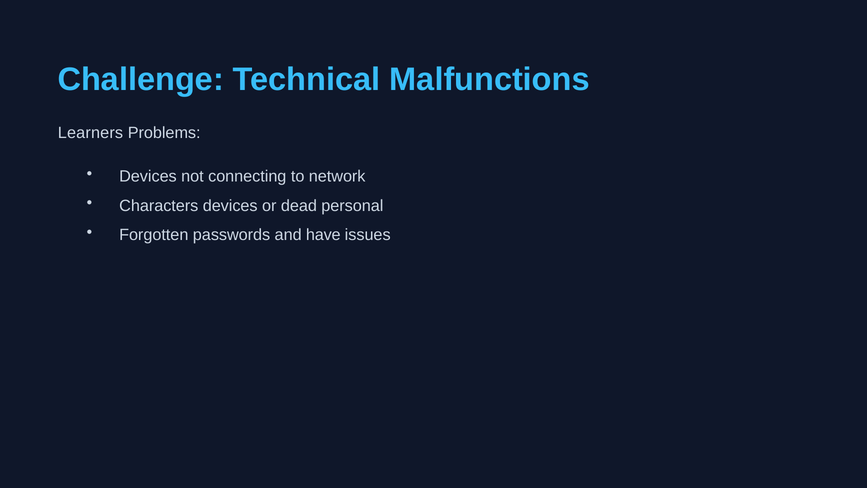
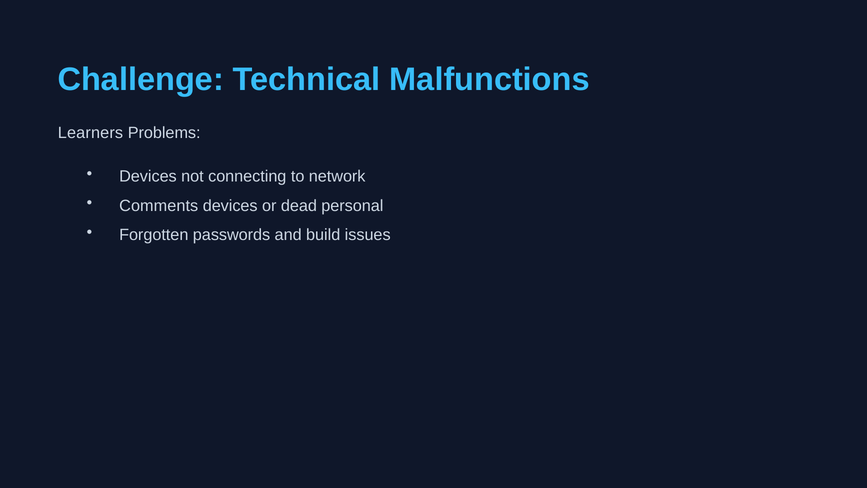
Characters: Characters -> Comments
have: have -> build
